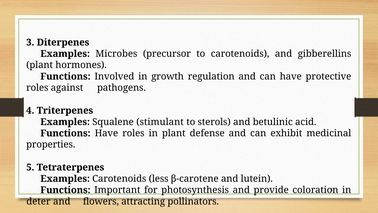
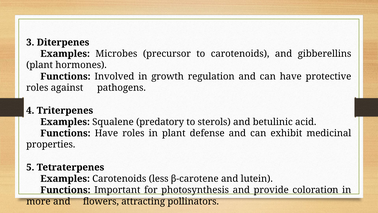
stimulant: stimulant -> predatory
deter: deter -> more
